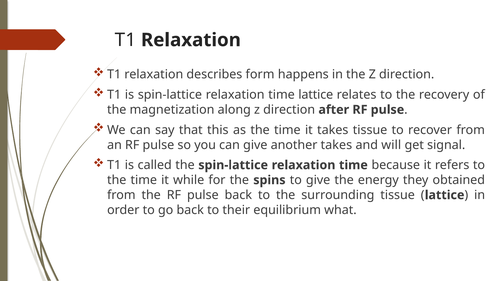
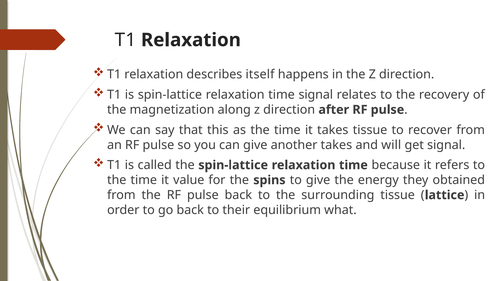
form: form -> itself
time lattice: lattice -> signal
while: while -> value
